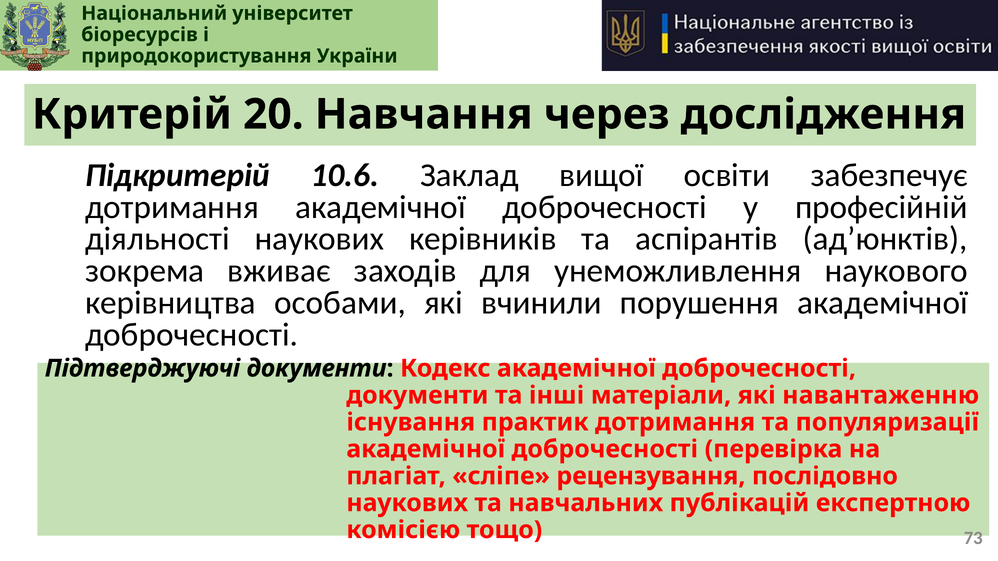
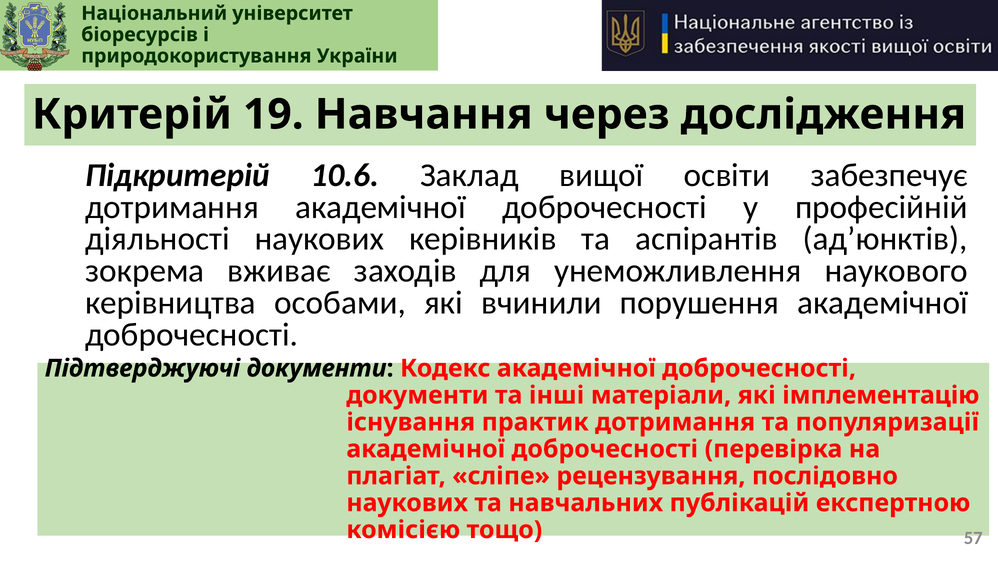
20: 20 -> 19
навантаженню: навантаженню -> імплементацію
73: 73 -> 57
